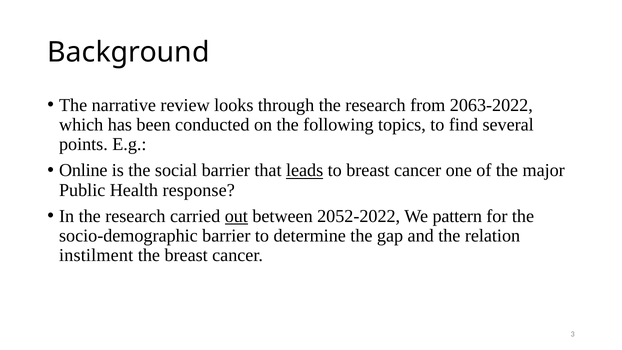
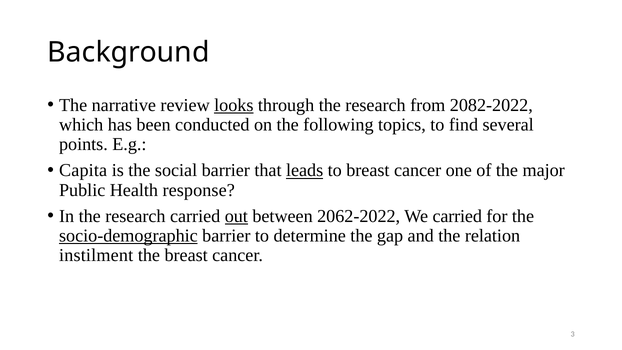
looks underline: none -> present
2063-2022: 2063-2022 -> 2082-2022
Online: Online -> Capita
2052-2022: 2052-2022 -> 2062-2022
We pattern: pattern -> carried
socio-demographic underline: none -> present
